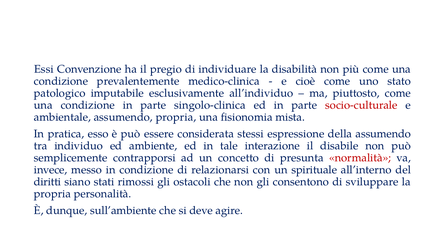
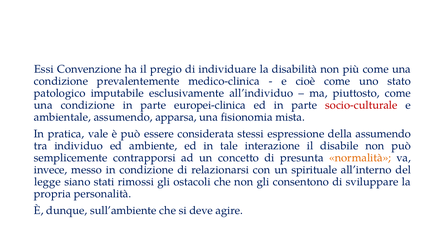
singolo-clinica: singolo-clinica -> europei-clinica
assumendo propria: propria -> apparsa
esso: esso -> vale
normalità colour: red -> orange
diritti: diritti -> legge
